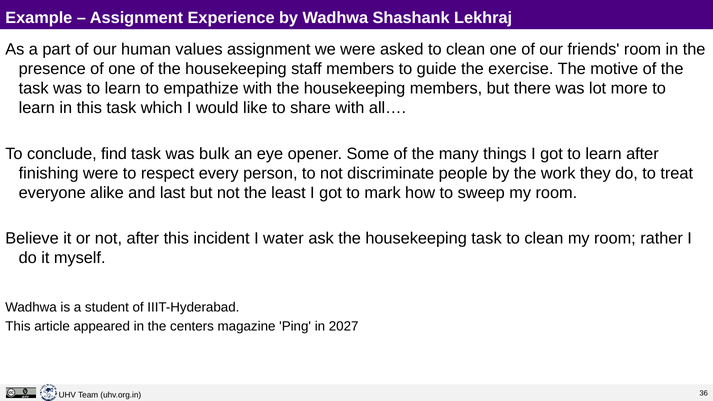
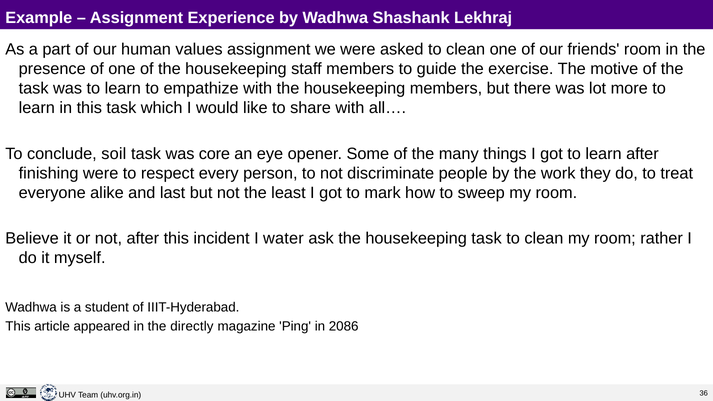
find: find -> soil
bulk: bulk -> core
centers: centers -> directly
2027: 2027 -> 2086
